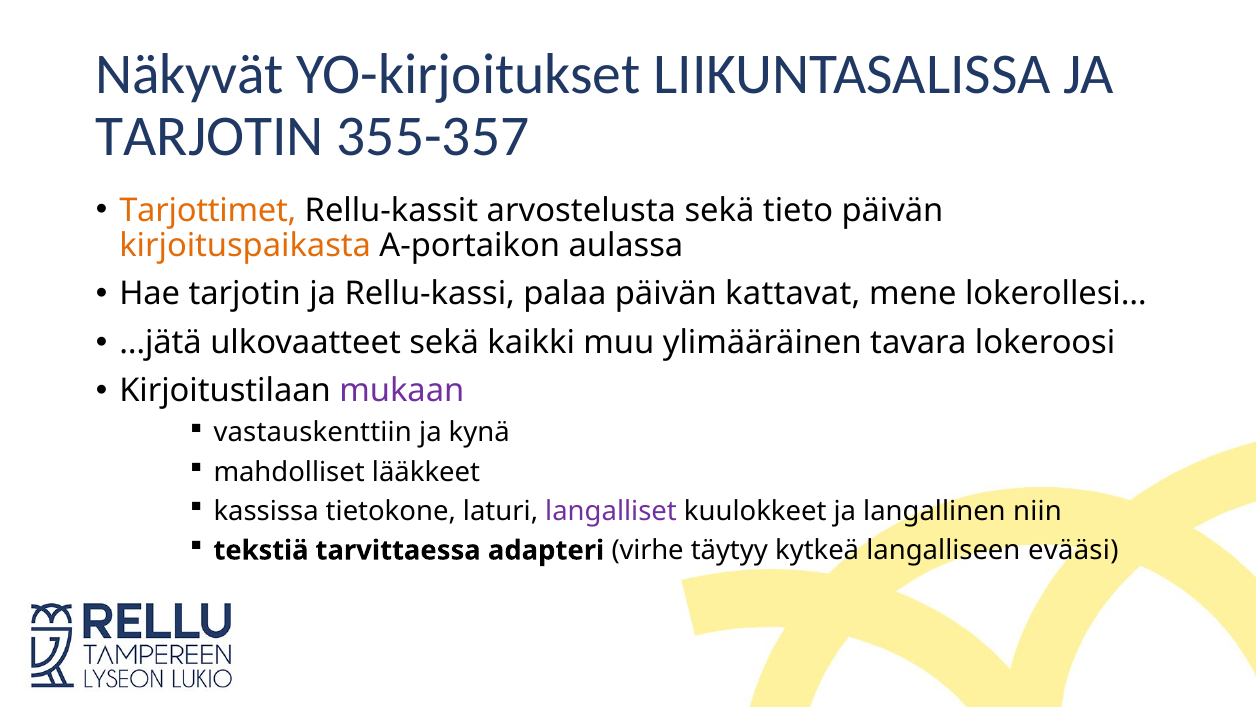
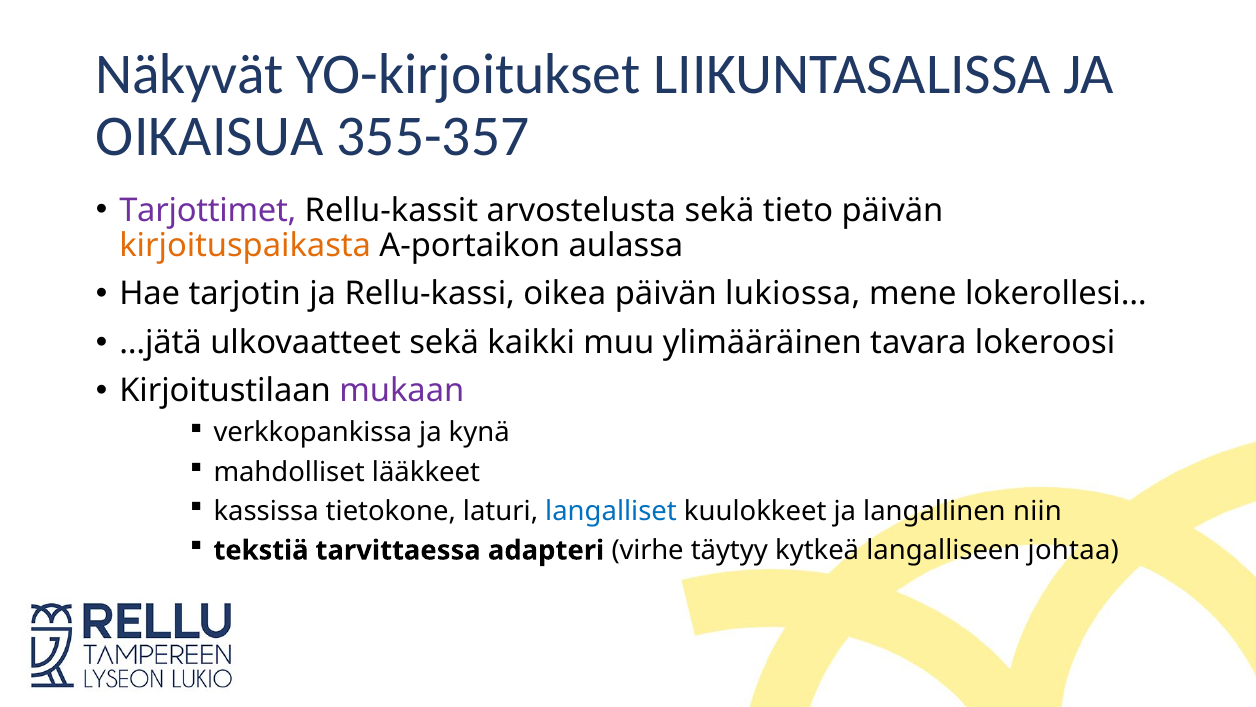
TARJOTIN at (210, 137): TARJOTIN -> OIKAISUA
Tarjottimet colour: orange -> purple
palaa: palaa -> oikea
kattavat: kattavat -> lukiossa
vastauskenttiin: vastauskenttiin -> verkkopankissa
langalliset colour: purple -> blue
evääsi: evääsi -> johtaa
